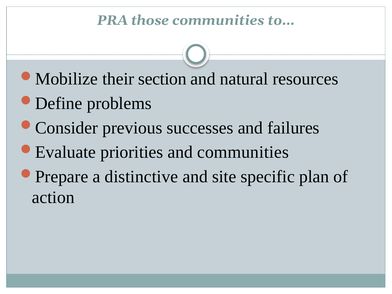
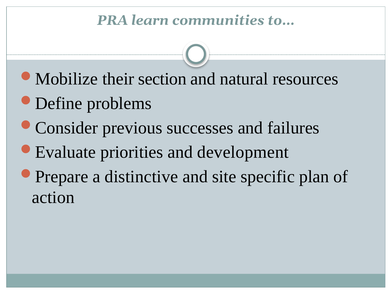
those: those -> learn
and communities: communities -> development
